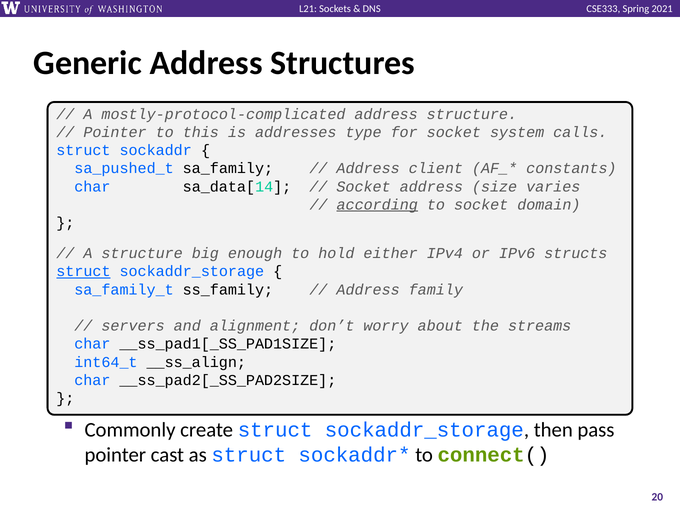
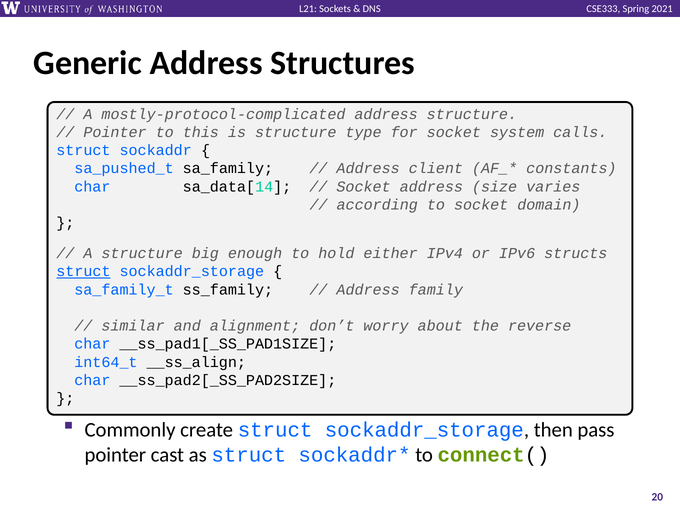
is addresses: addresses -> structure
according underline: present -> none
servers: servers -> similar
streams: streams -> reverse
